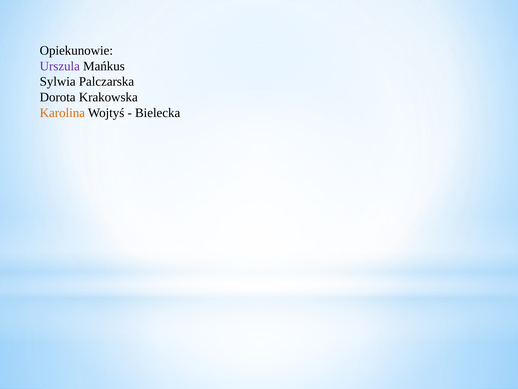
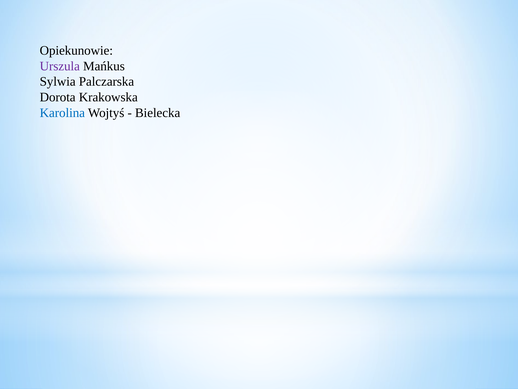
Karolina colour: orange -> blue
